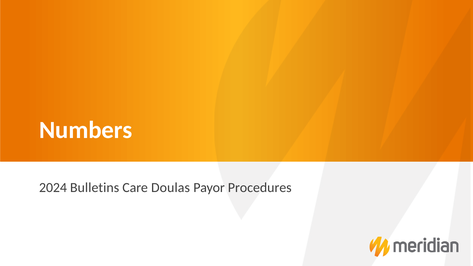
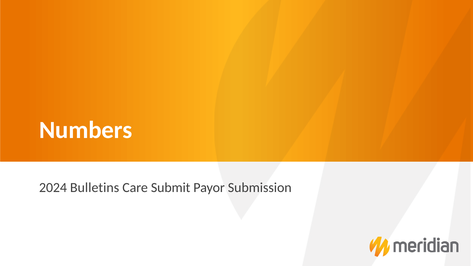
Doulas: Doulas -> Submit
Procedures: Procedures -> Submission
